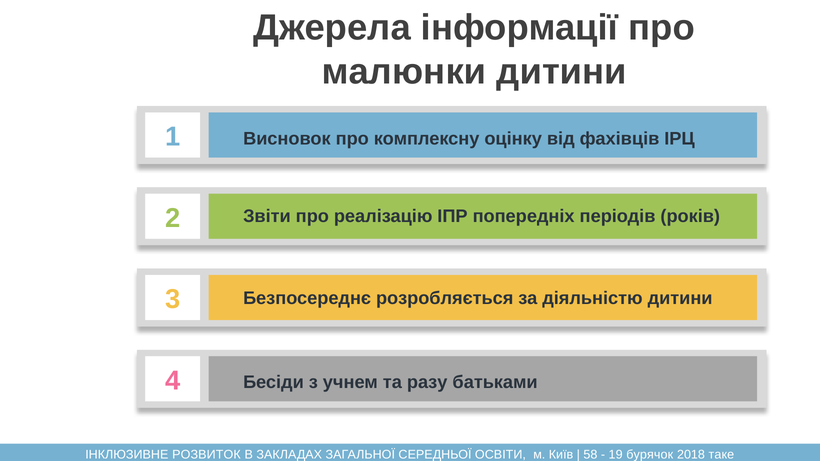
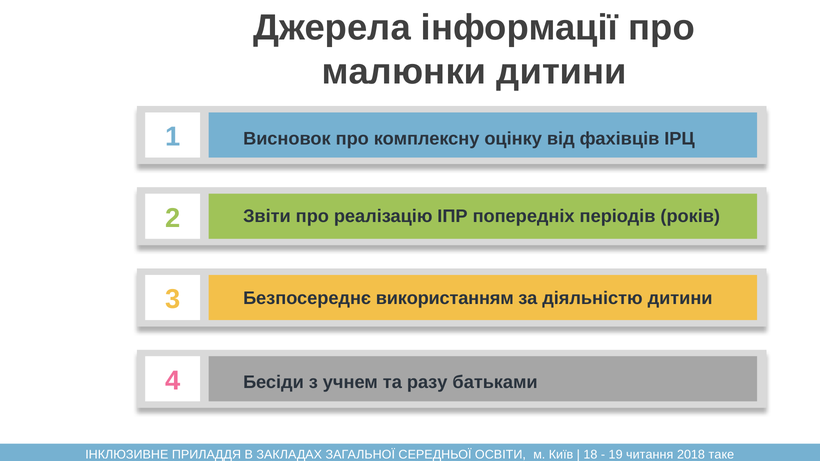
розробляється: розробляється -> використанням
РОЗВИТОК: РОЗВИТОК -> ПРИЛАДДЯ
58: 58 -> 18
бурячок: бурячок -> читання
